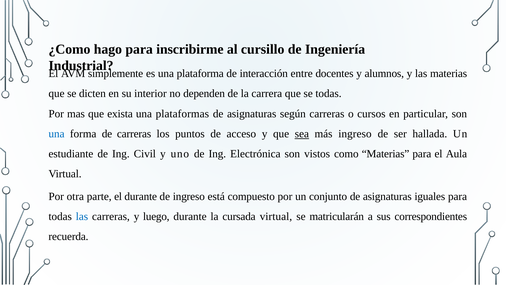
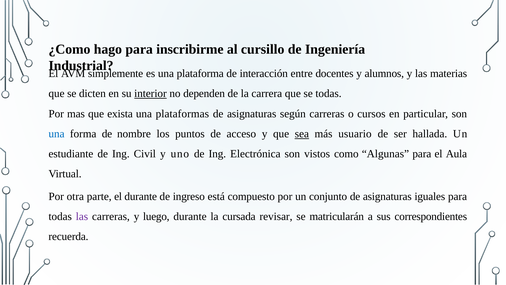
interior underline: none -> present
de carreras: carreras -> nombre
más ingreso: ingreso -> usuario
como Materias: Materias -> Algunas
las at (82, 216) colour: blue -> purple
cursada virtual: virtual -> revisar
